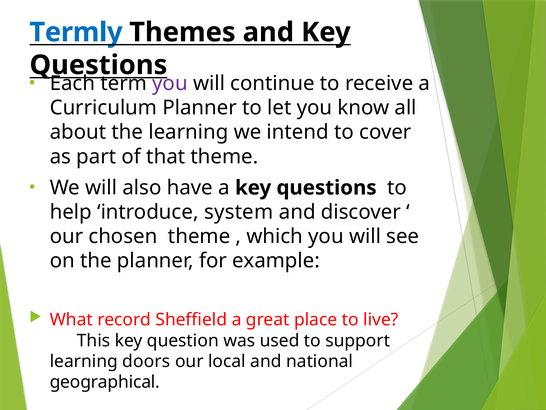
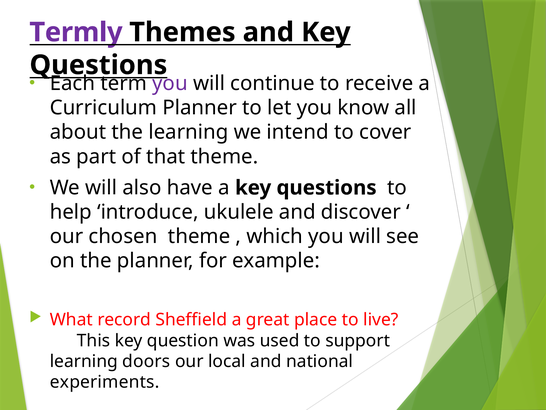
Termly colour: blue -> purple
system: system -> ukulele
geographical: geographical -> experiments
